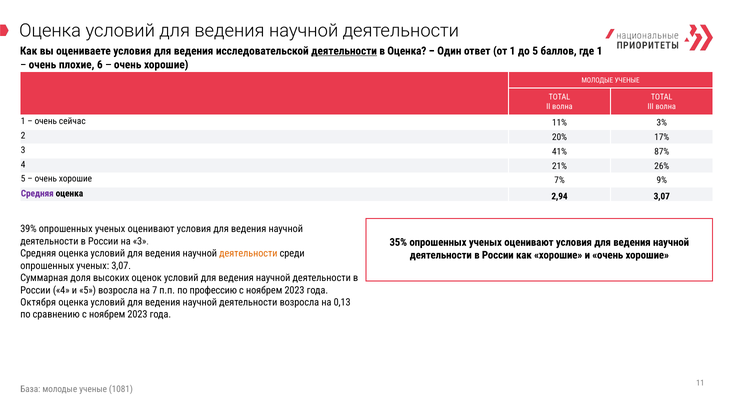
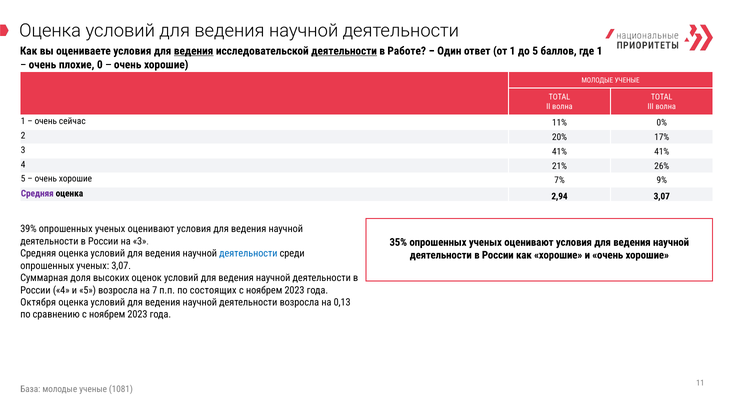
ведения at (194, 51) underline: none -> present
в Оценка: Оценка -> Работе
6: 6 -> 0
3%: 3% -> 0%
41% 87%: 87% -> 41%
деятельности at (248, 254) colour: orange -> blue
профессию: профессию -> состоящих
